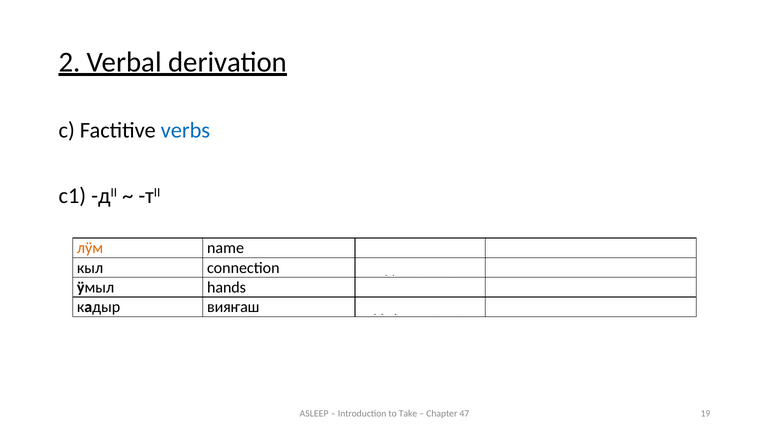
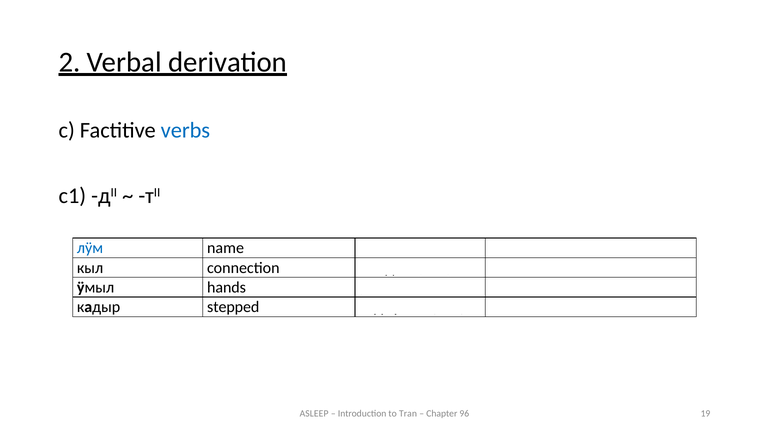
лӱм colour: orange -> blue
вияҥаш: вияҥаш -> stepped
Take: Take -> Tran
47: 47 -> 96
